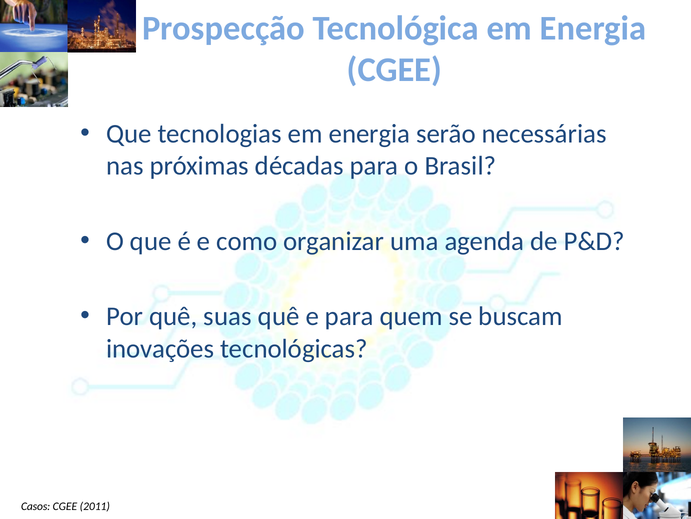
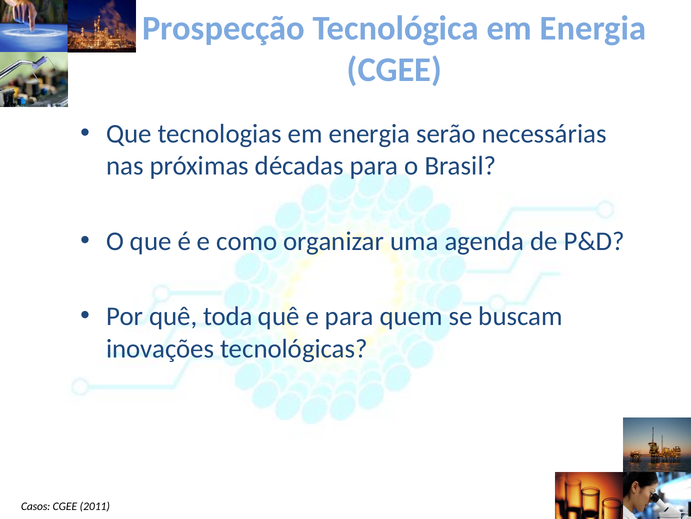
suas: suas -> toda
